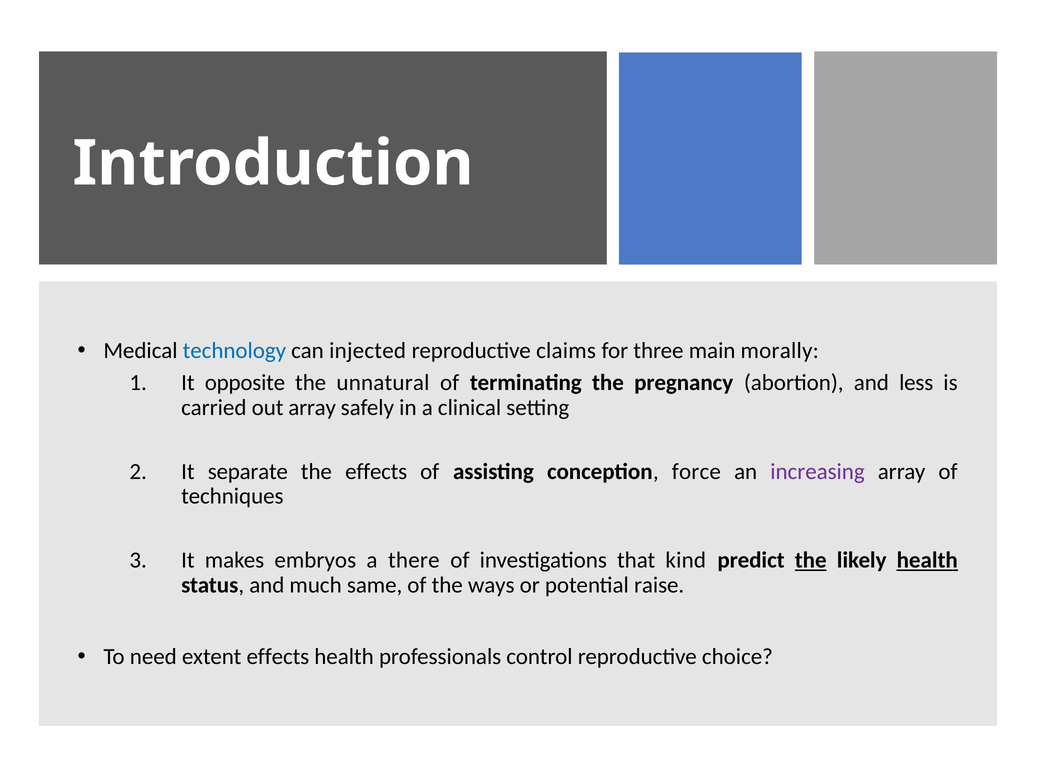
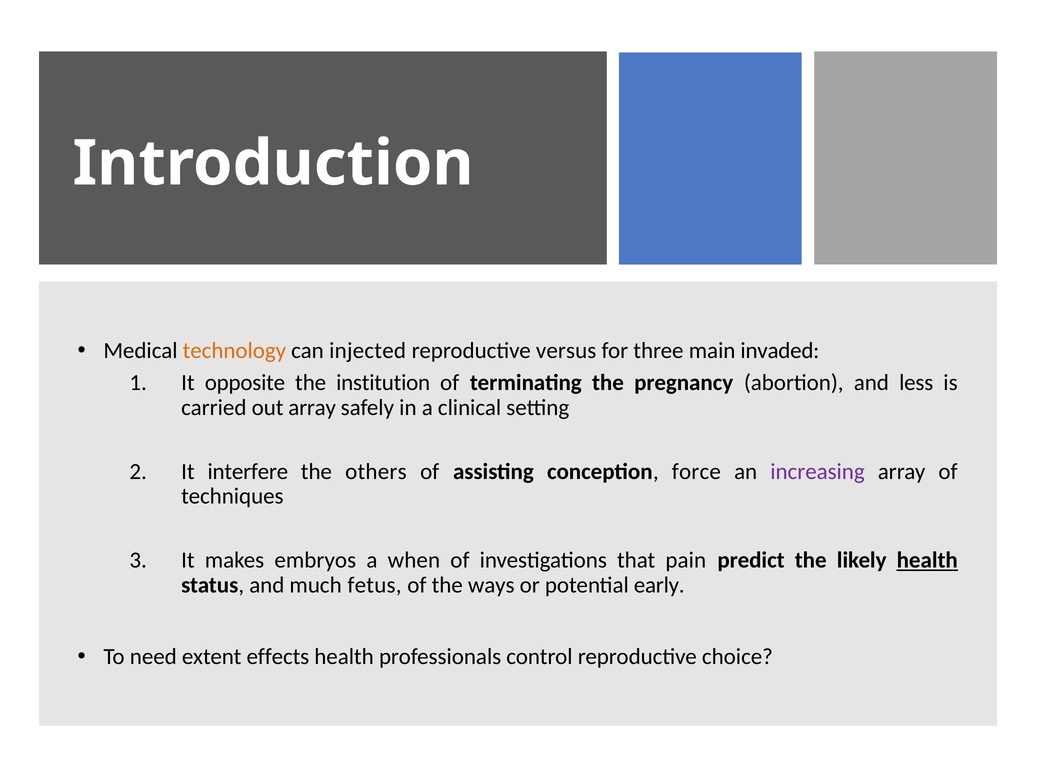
technology colour: blue -> orange
claims: claims -> versus
morally: morally -> invaded
unnatural: unnatural -> institution
separate: separate -> interfere
the effects: effects -> others
there: there -> when
kind: kind -> pain
the at (811, 560) underline: present -> none
same: same -> fetus
raise: raise -> early
